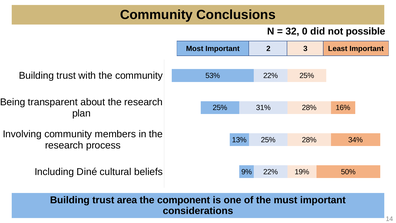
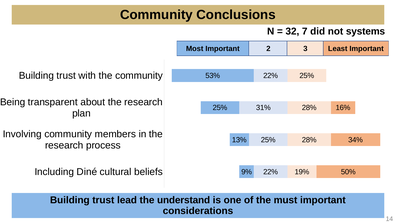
0: 0 -> 7
possible: possible -> systems
area: area -> lead
component: component -> understand
